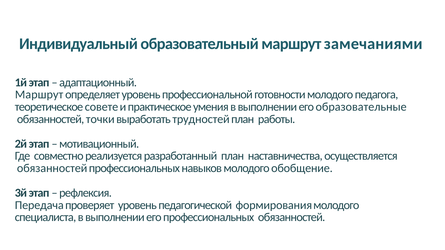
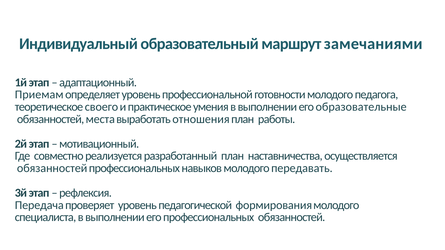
Маршрут at (39, 95): Маршрут -> Приемам
совете: совете -> своего
точки: точки -> места
трудностей: трудностей -> отношения
обобщение: обобщение -> передавать
